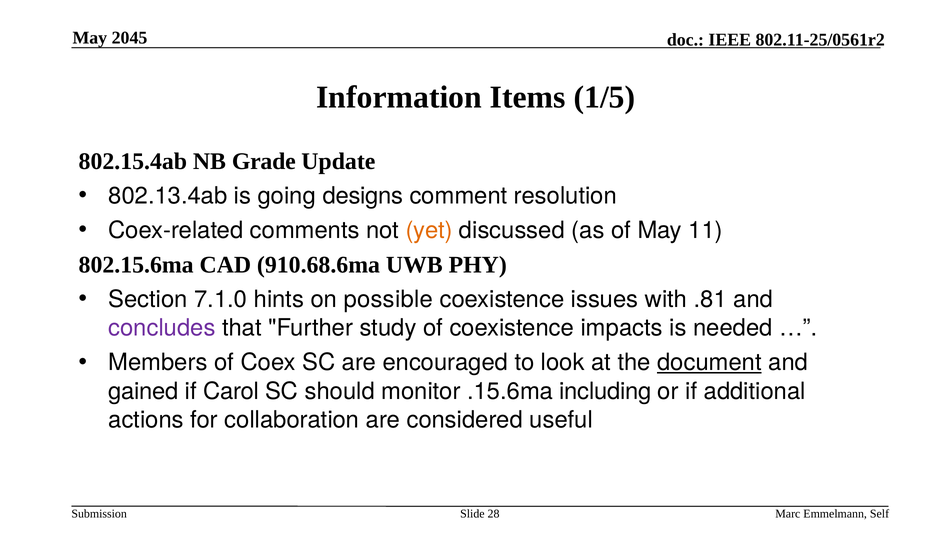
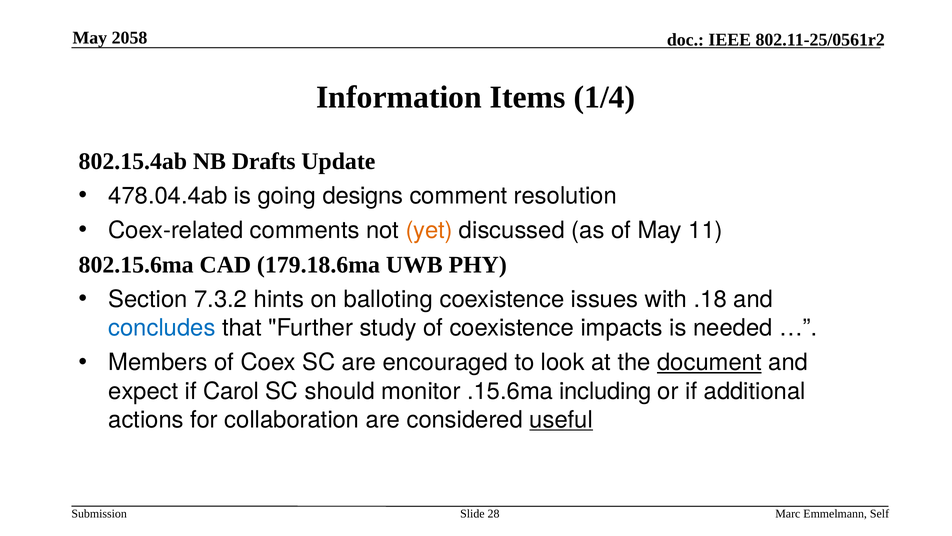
2045: 2045 -> 2058
1/5: 1/5 -> 1/4
Grade: Grade -> Drafts
802.13.4ab: 802.13.4ab -> 478.04.4ab
910.68.6ma: 910.68.6ma -> 179.18.6ma
7.1.0: 7.1.0 -> 7.3.2
possible: possible -> balloting
.81: .81 -> .18
concludes colour: purple -> blue
gained: gained -> expect
useful underline: none -> present
